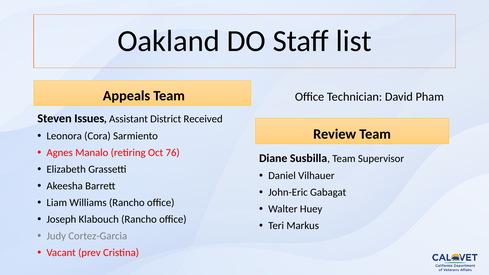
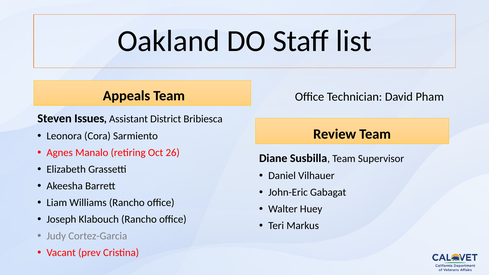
Received: Received -> Bribiesca
76: 76 -> 26
